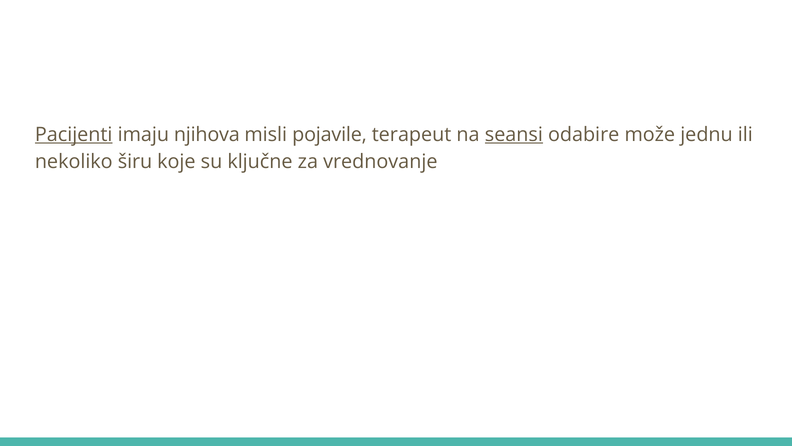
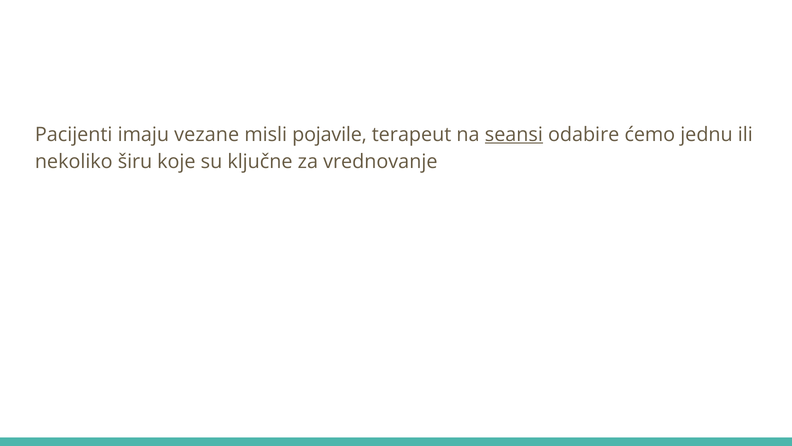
Pacijenti underline: present -> none
njihova: njihova -> vezane
može: može -> ćemo
